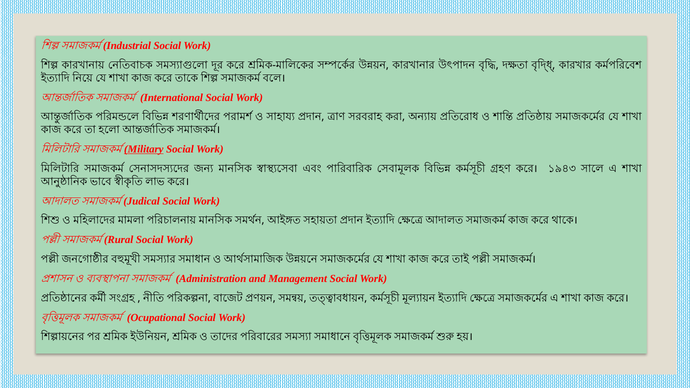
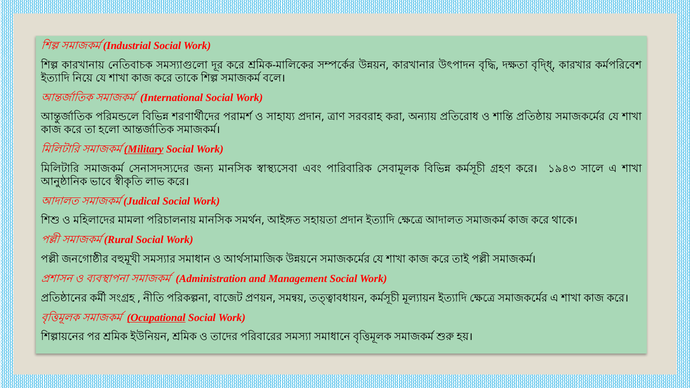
Ocupational underline: none -> present
